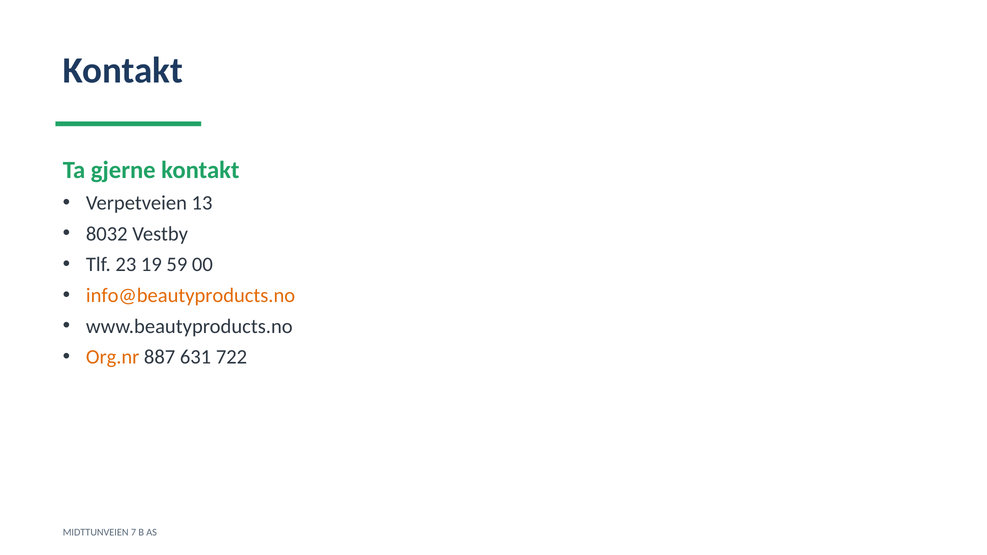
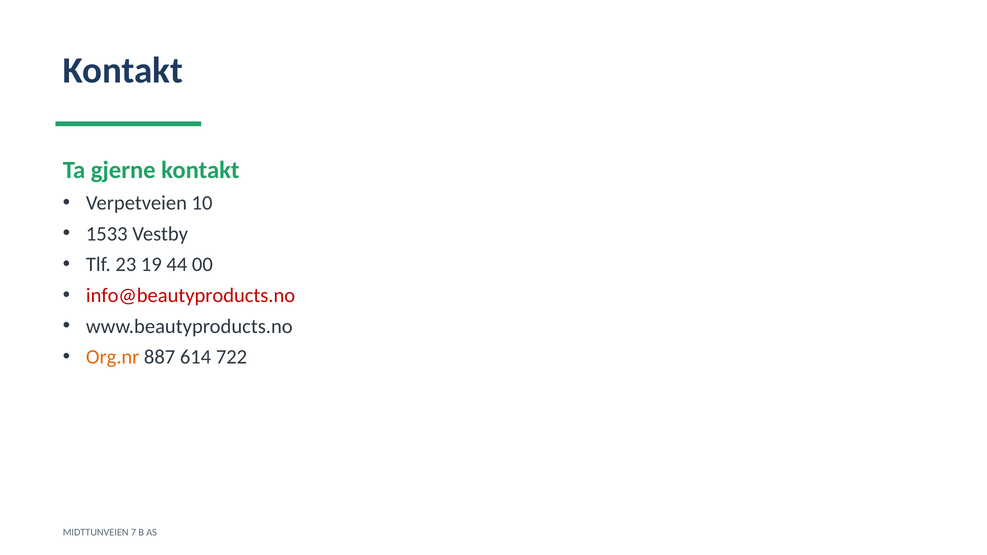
13: 13 -> 10
8032: 8032 -> 1533
59: 59 -> 44
info@beautyproducts.no colour: orange -> red
631: 631 -> 614
